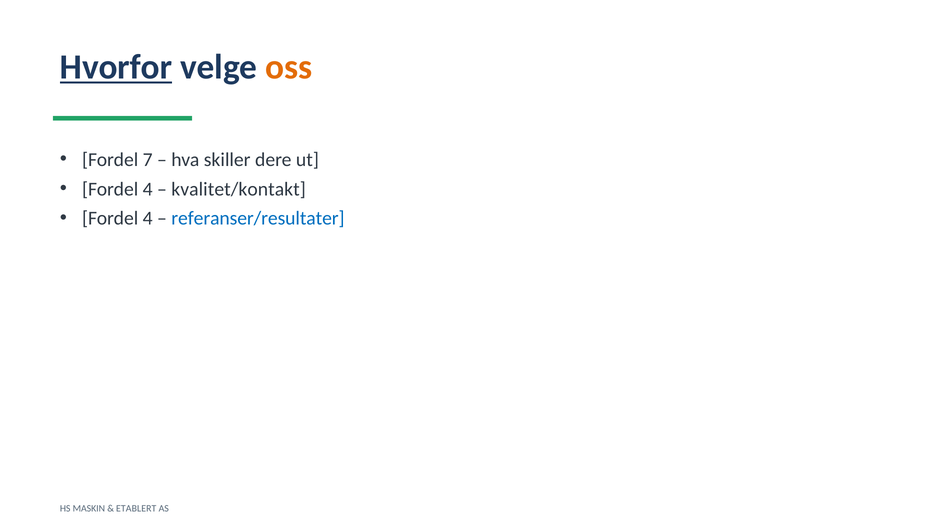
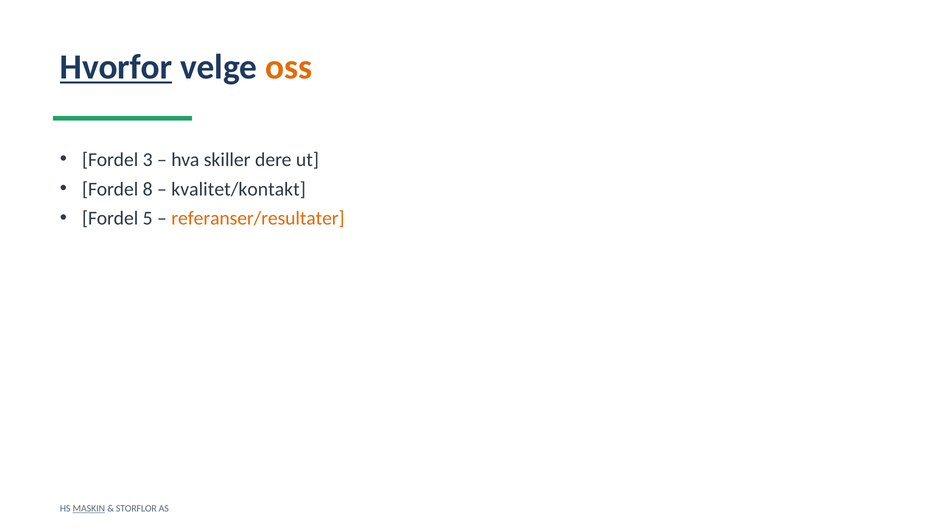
7: 7 -> 3
4 at (148, 189): 4 -> 8
4 at (148, 218): 4 -> 5
referanser/resultater colour: blue -> orange
MASKIN underline: none -> present
ETABLERT: ETABLERT -> STORFLOR
